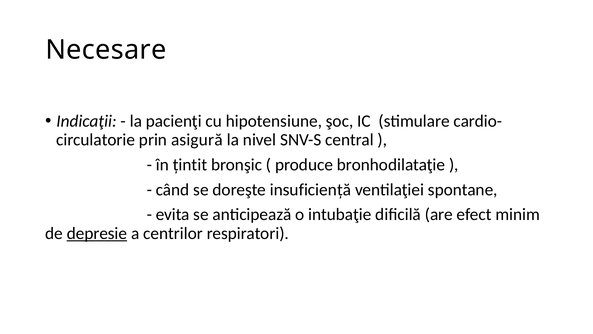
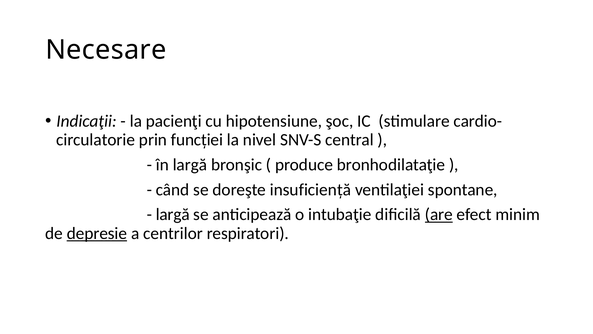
asigură: asigură -> funcției
în țintit: țintit -> largă
evita at (173, 214): evita -> largă
are underline: none -> present
